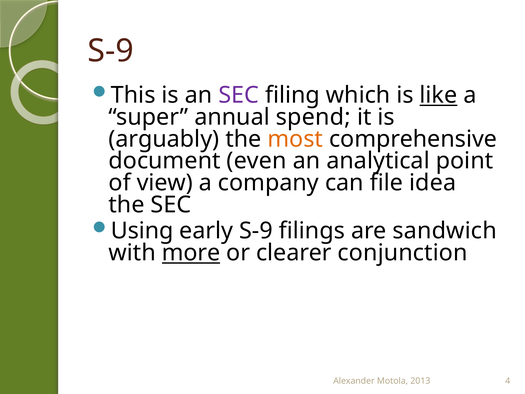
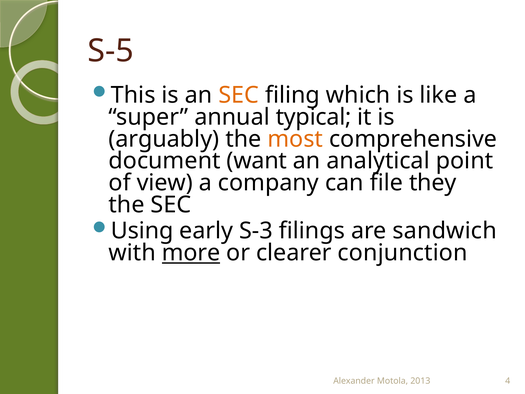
S-9 at (111, 51): S-9 -> S-5
SEC at (239, 95) colour: purple -> orange
like underline: present -> none
spend: spend -> typical
even: even -> want
idea: idea -> they
early S-9: S-9 -> S-3
